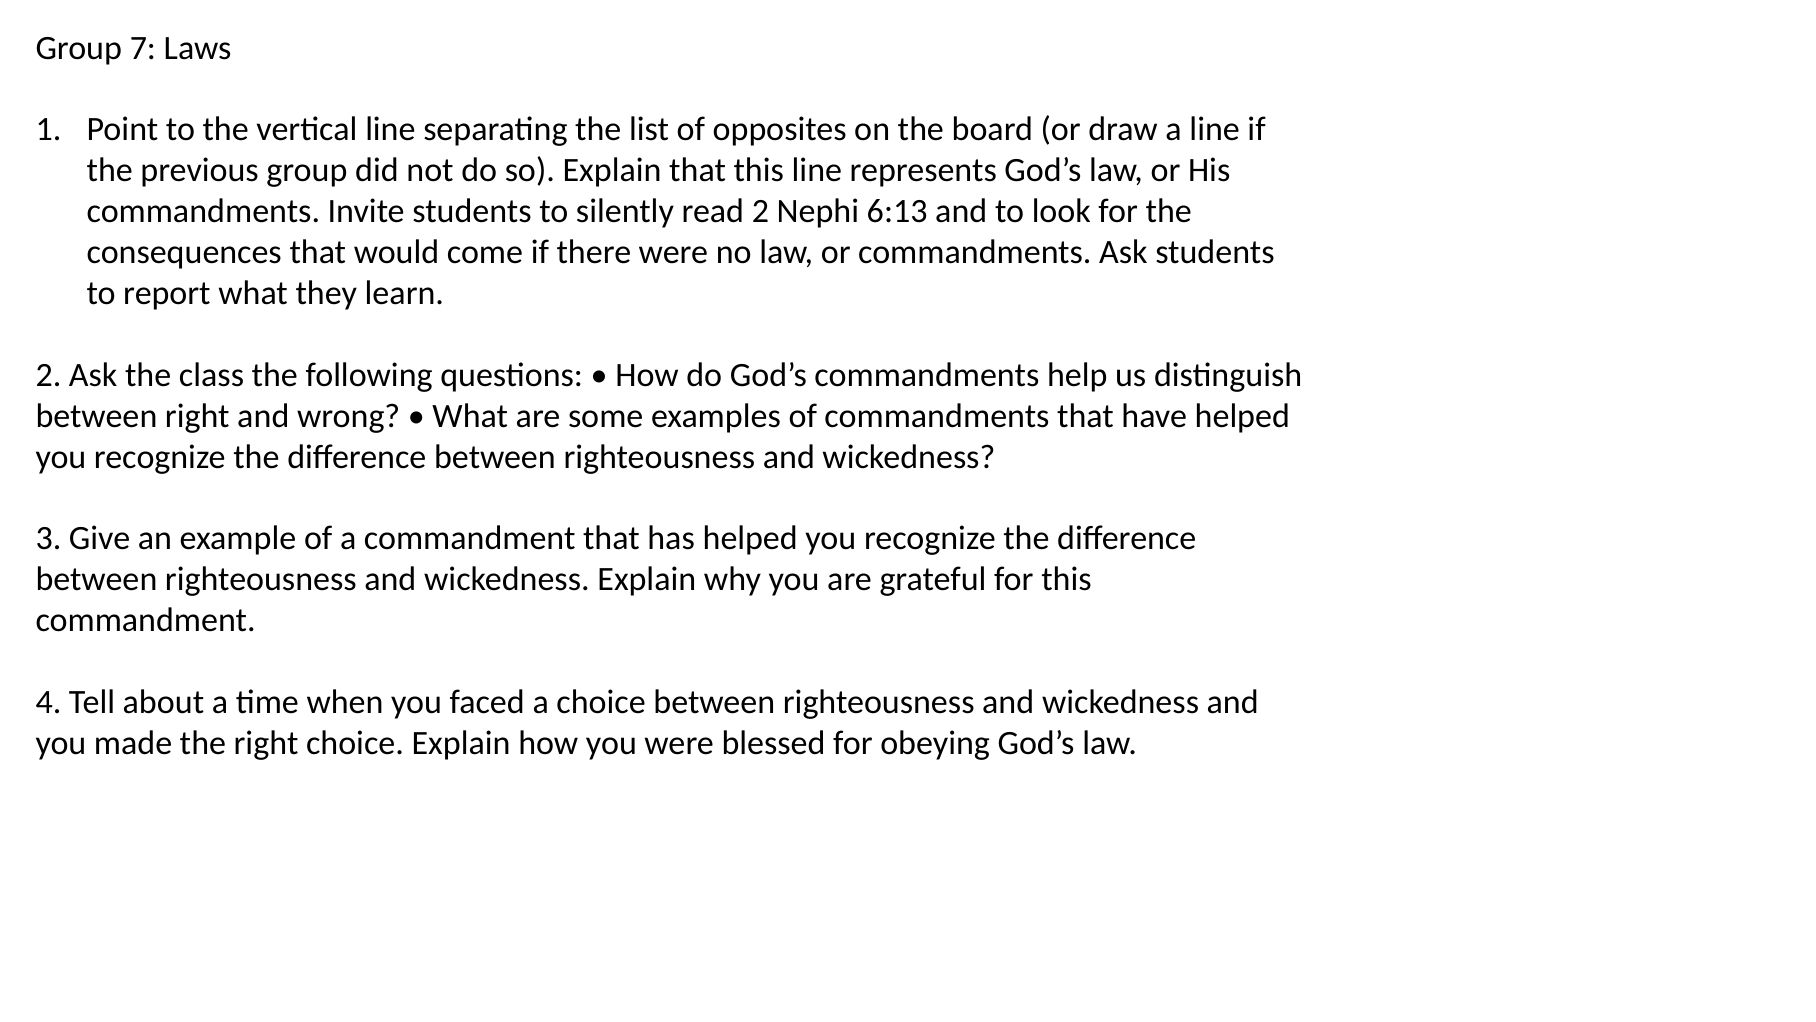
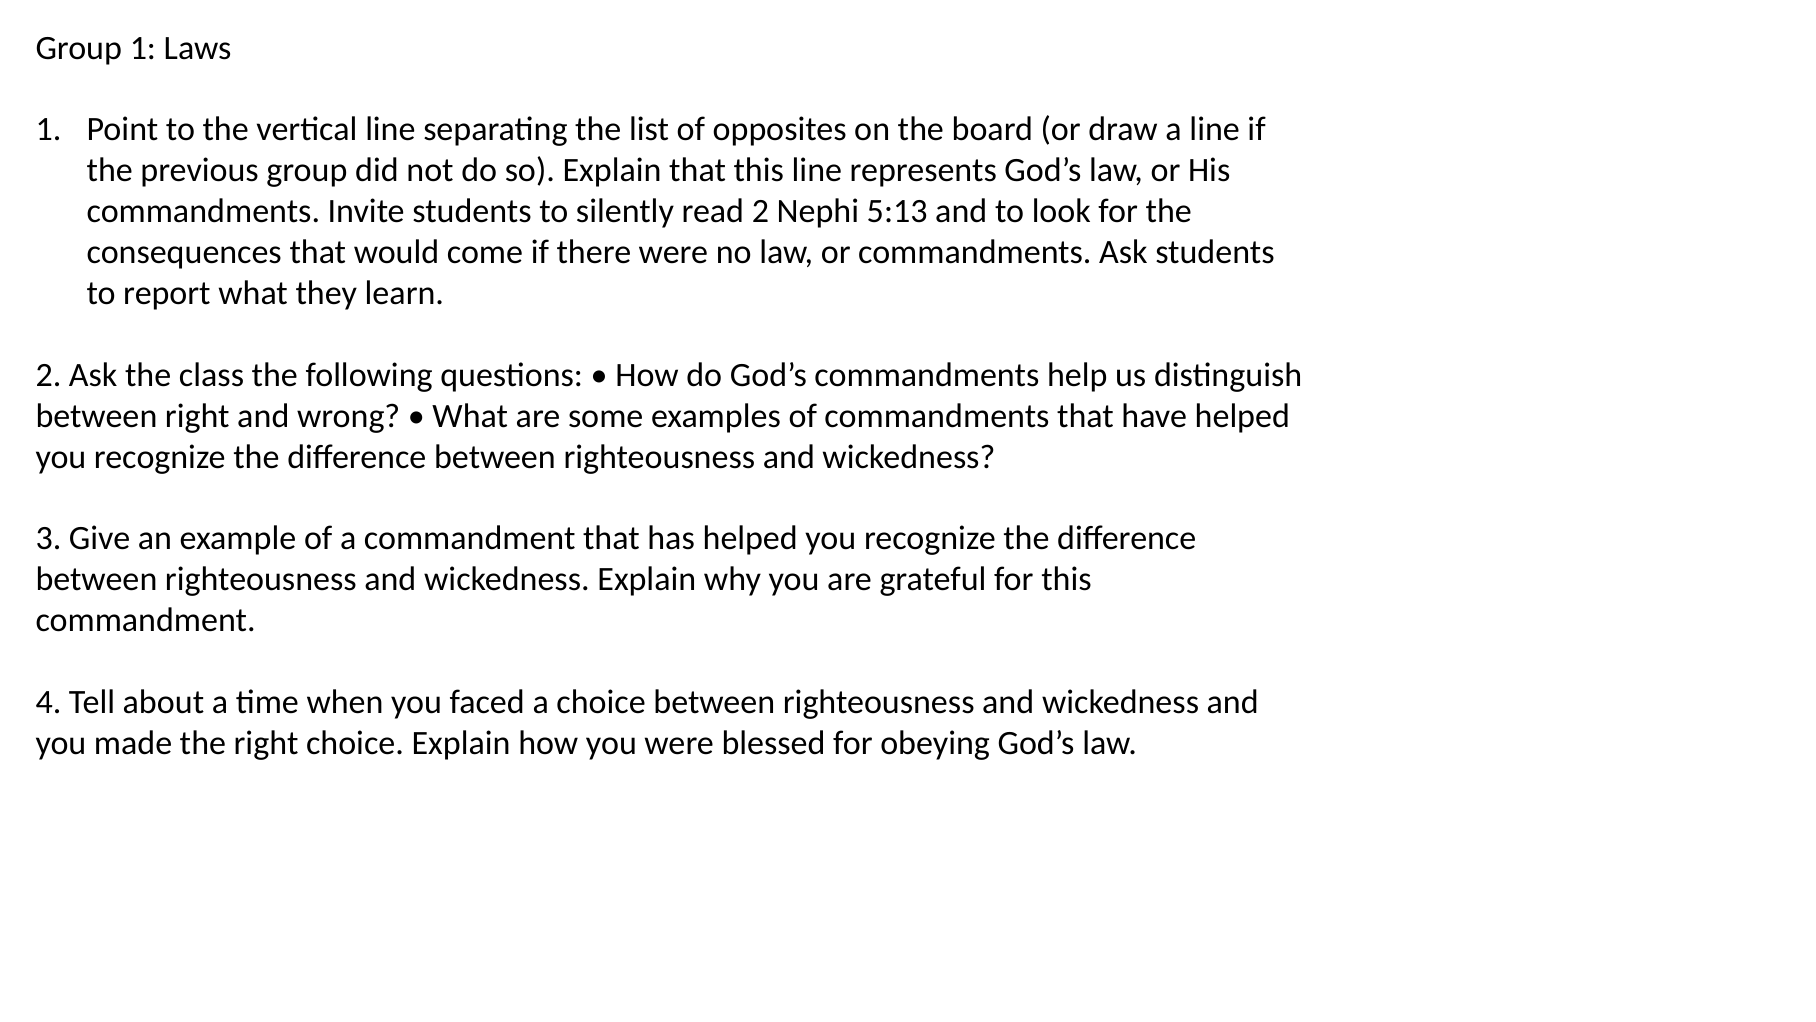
Group 7: 7 -> 1
6:13: 6:13 -> 5:13
